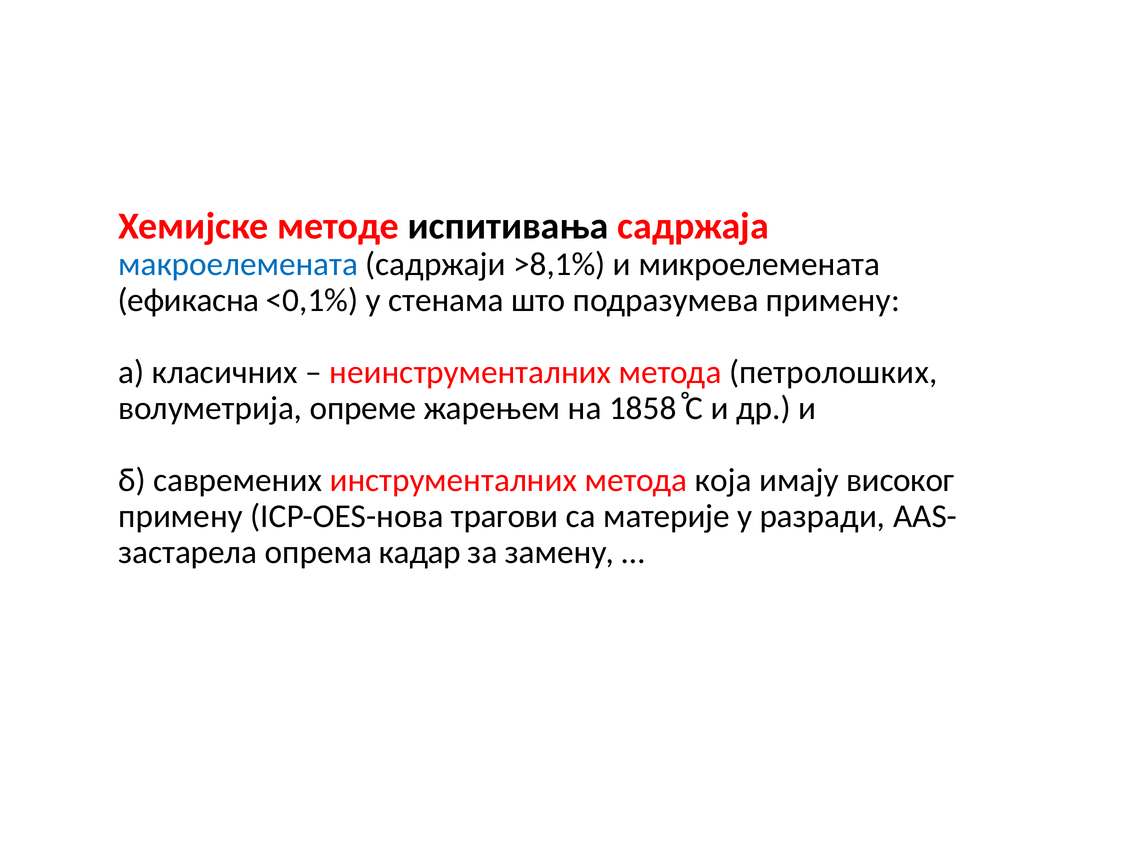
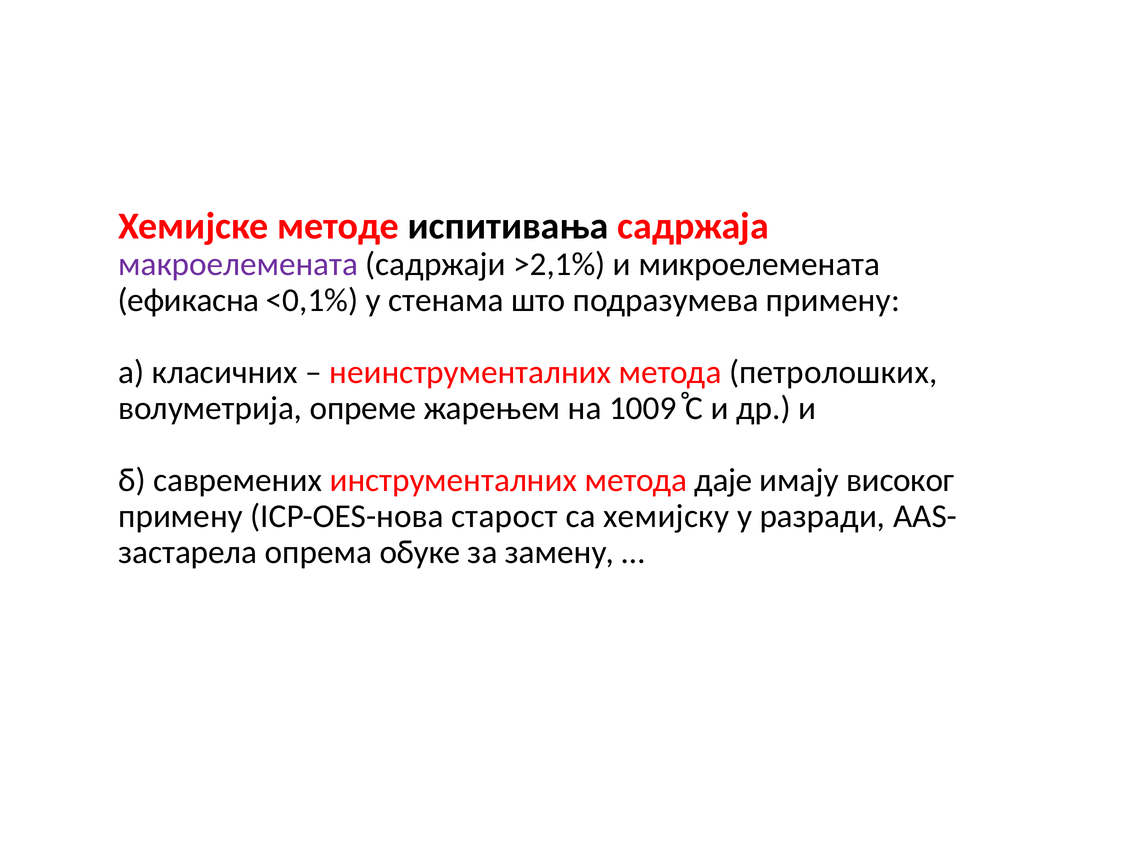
макроелемената colour: blue -> purple
>8,1%: >8,1% -> >2,1%
1858: 1858 -> 1009
која: која -> даје
трагови: трагови -> старост
материје: материје -> хемијску
кадар: кадар -> обуке
